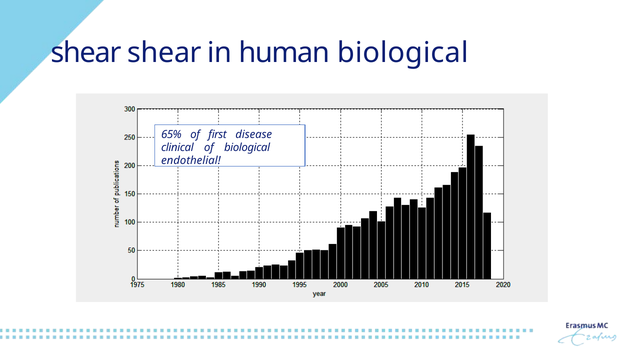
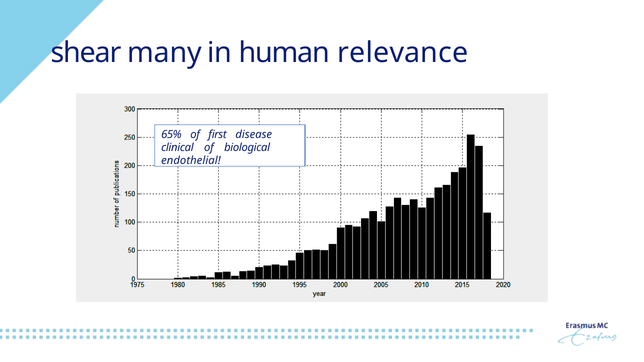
shear shear: shear -> many
human biological: biological -> relevance
